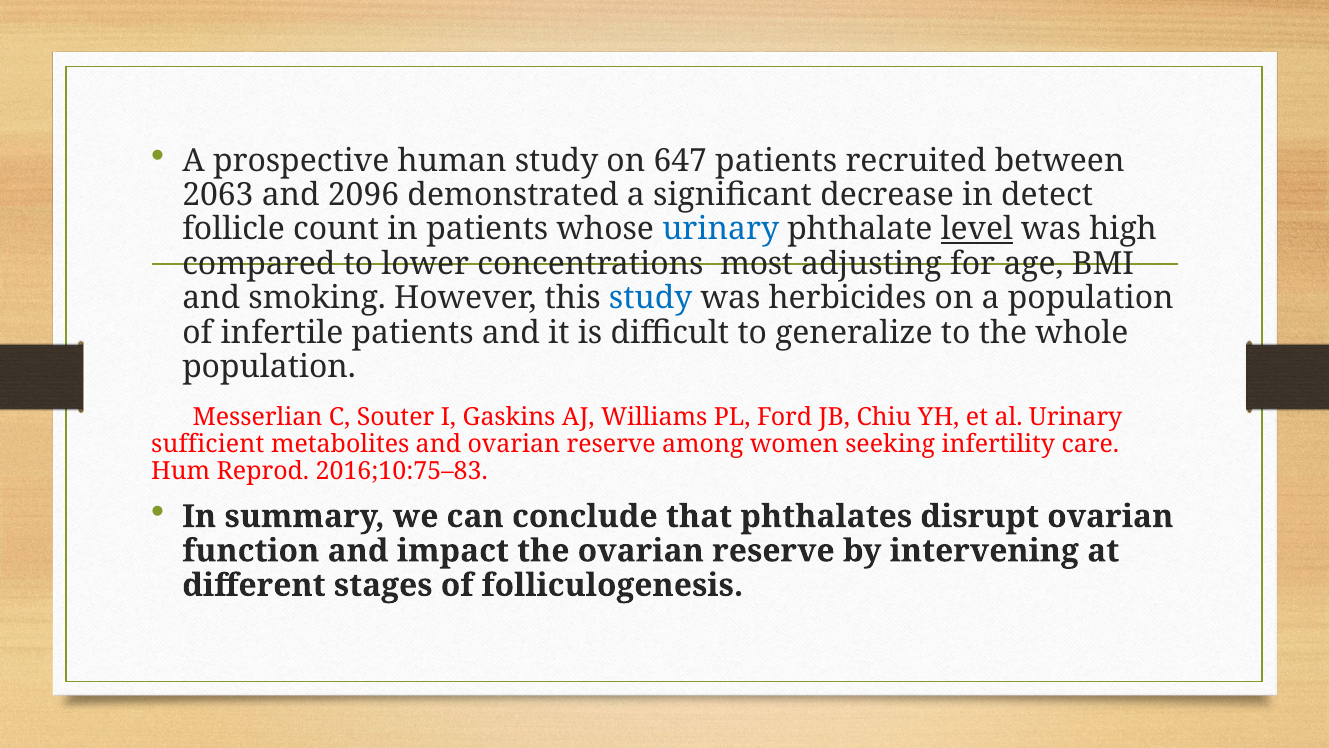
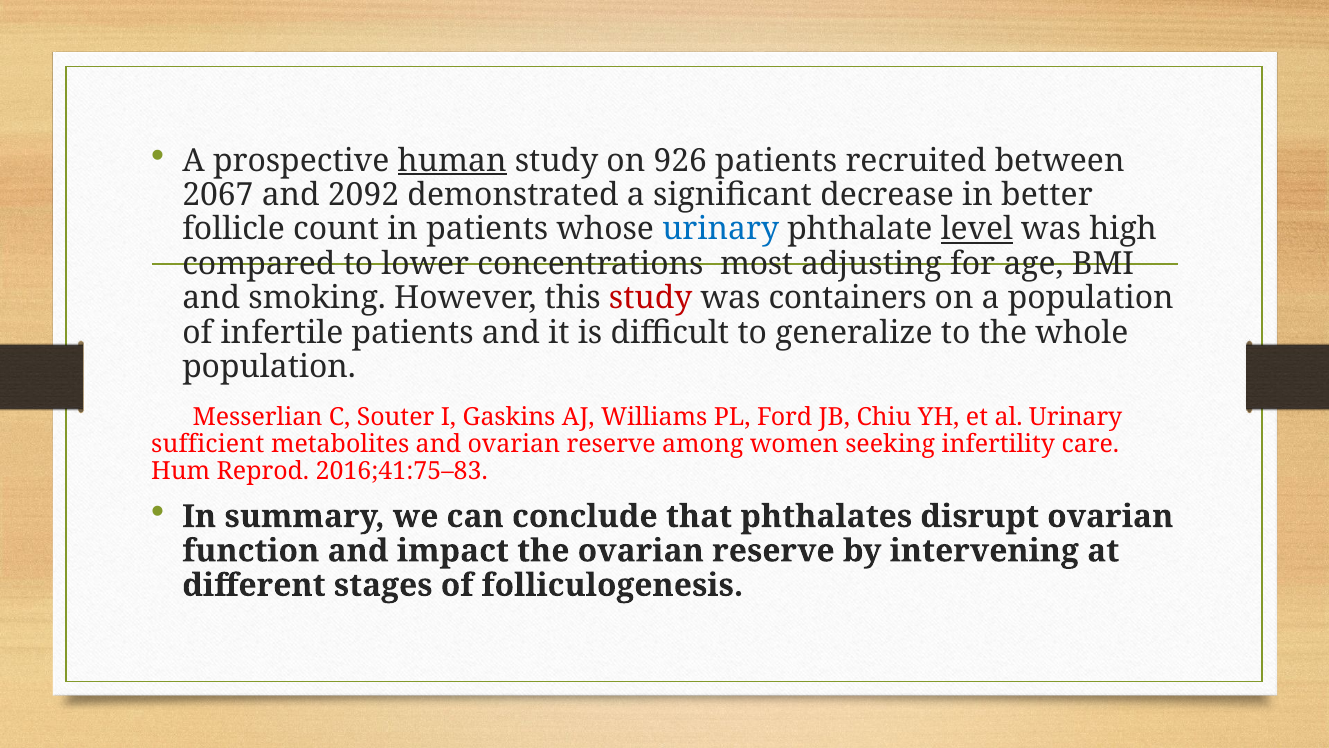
human underline: none -> present
647: 647 -> 926
2063: 2063 -> 2067
2096: 2096 -> 2092
detect: detect -> better
study at (651, 298) colour: blue -> red
herbicides: herbicides -> containers
2016;10:75–83: 2016;10:75–83 -> 2016;41:75–83
